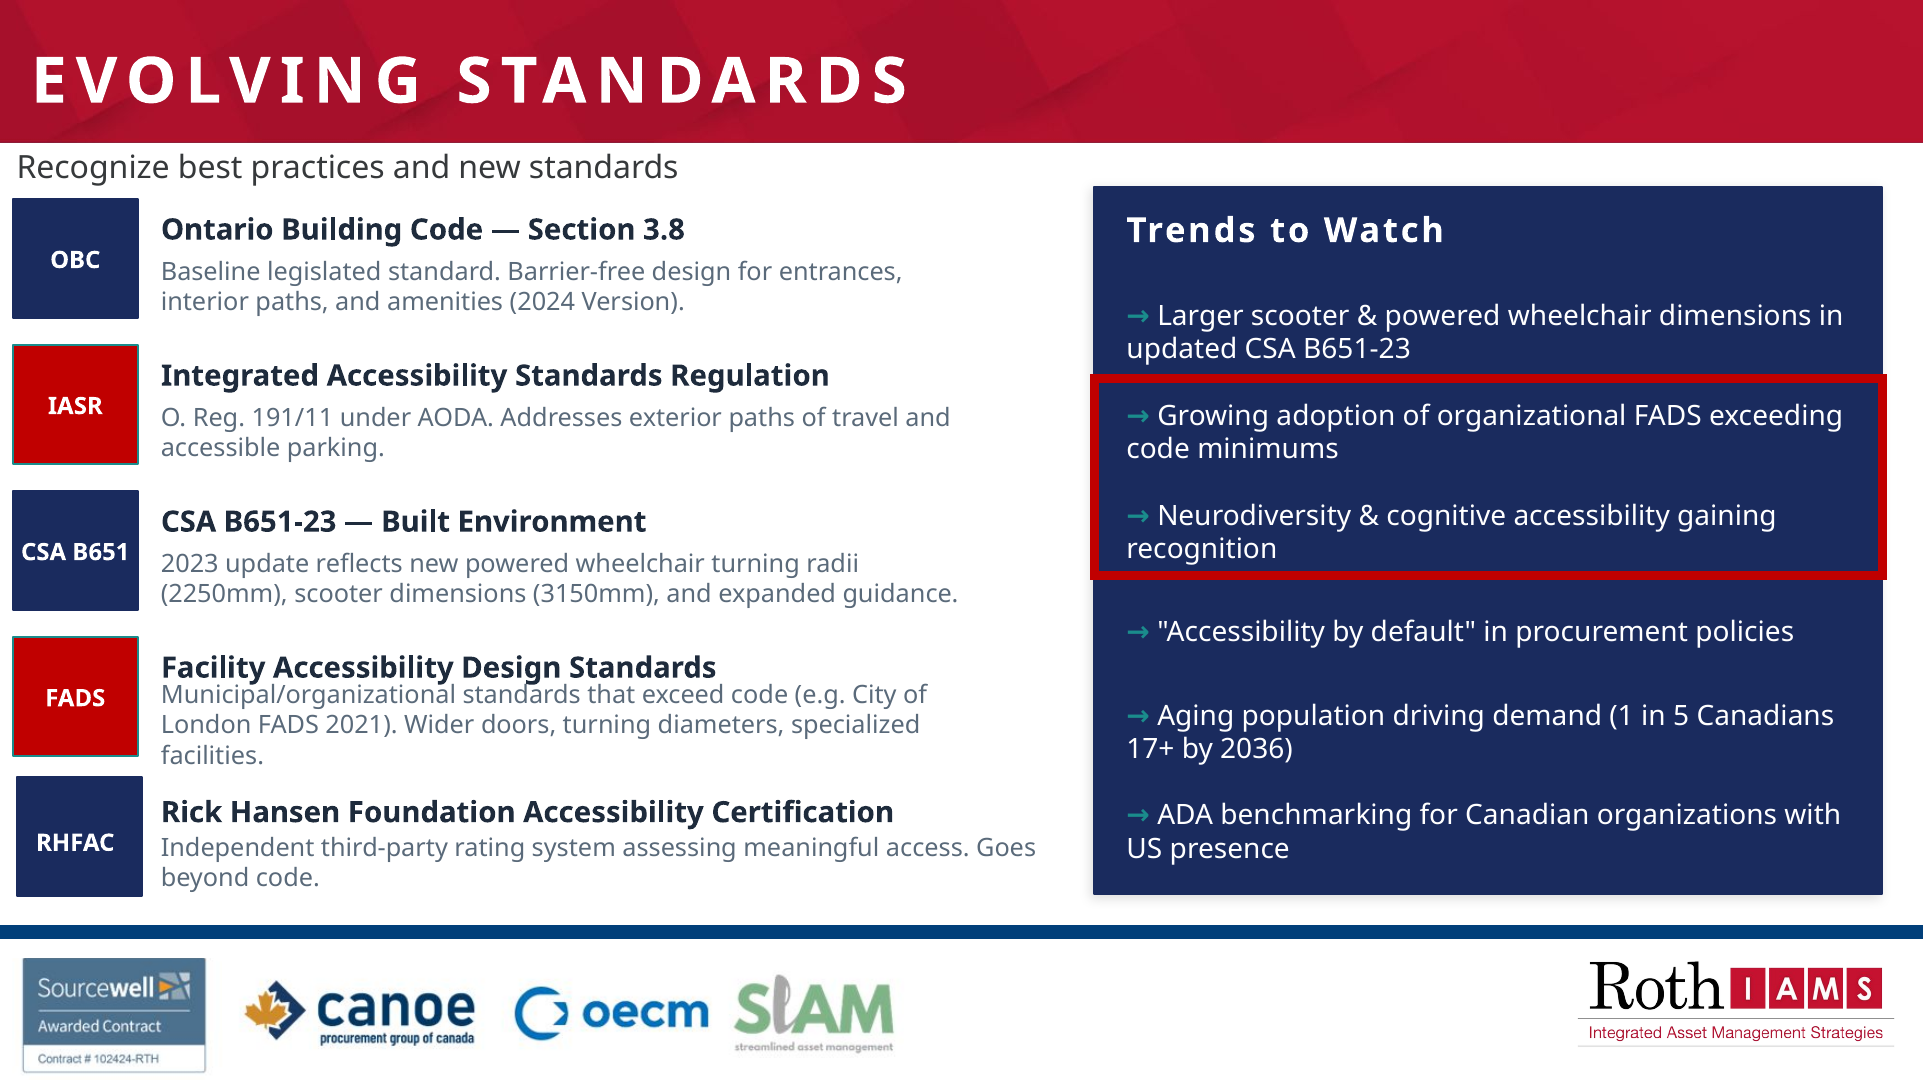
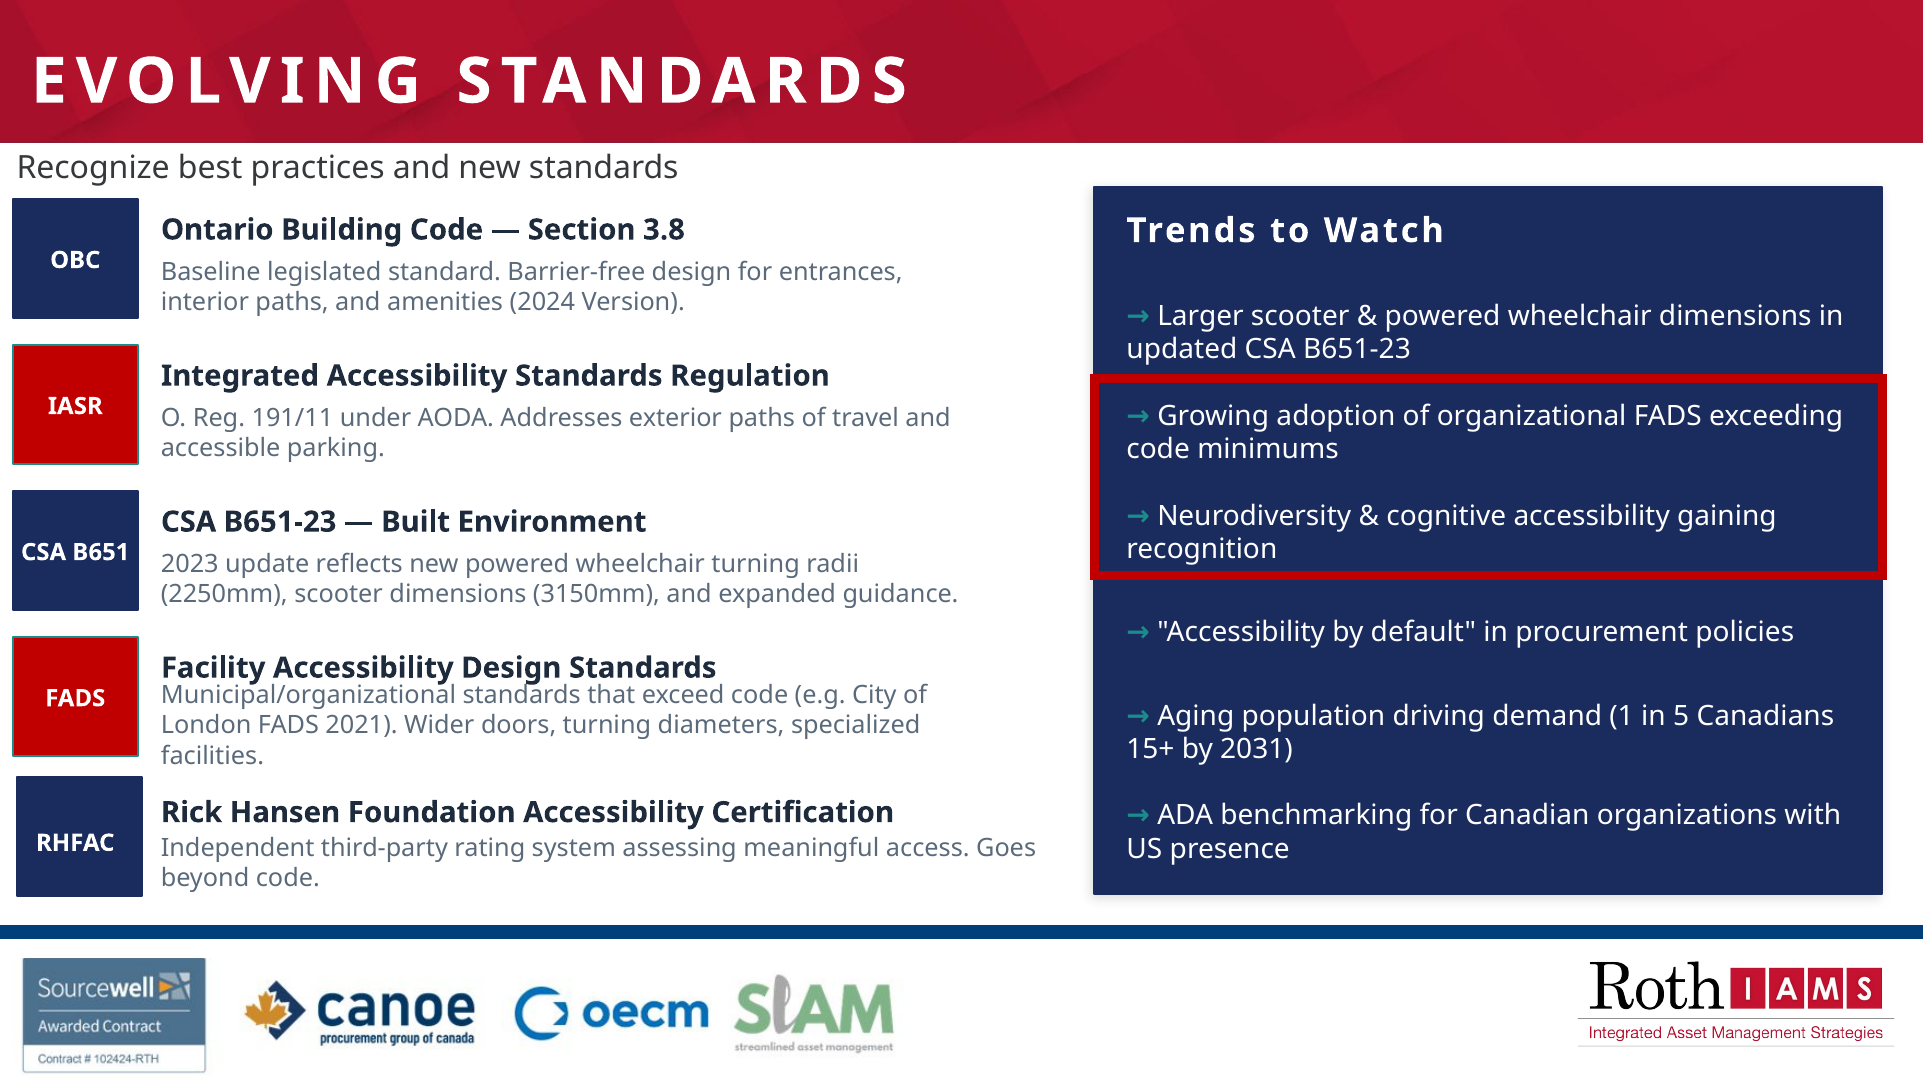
17+: 17+ -> 15+
2036: 2036 -> 2031
